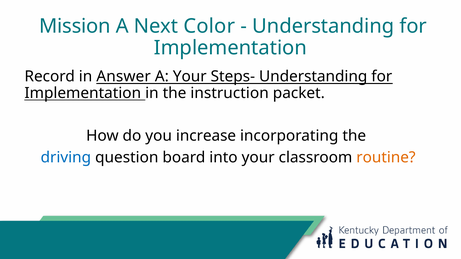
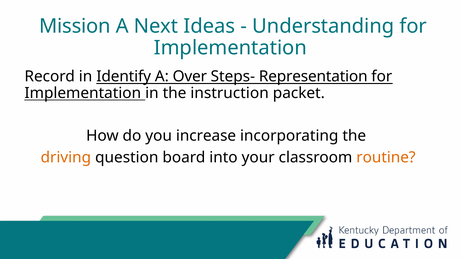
Color: Color -> Ideas
Answer: Answer -> Identify
A Your: Your -> Over
Steps- Understanding: Understanding -> Representation
driving colour: blue -> orange
